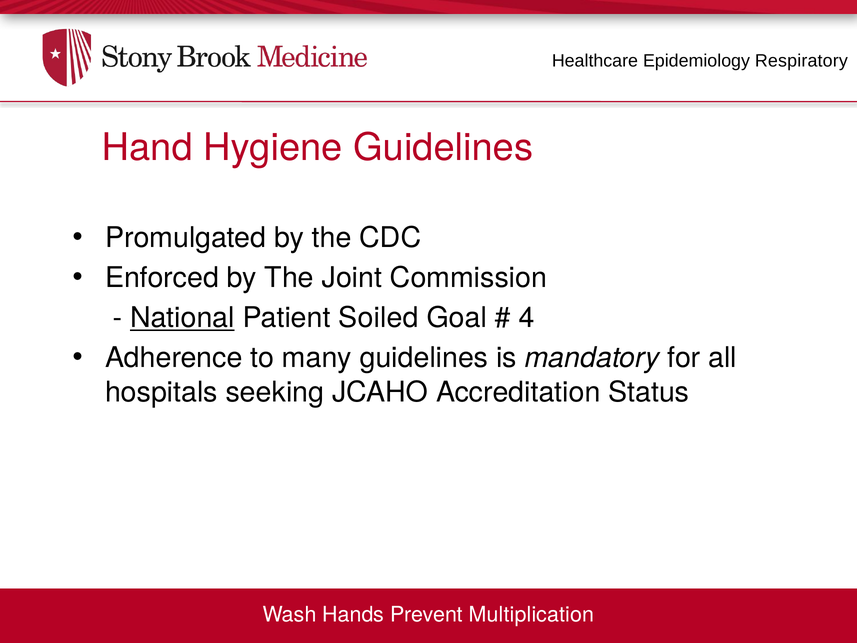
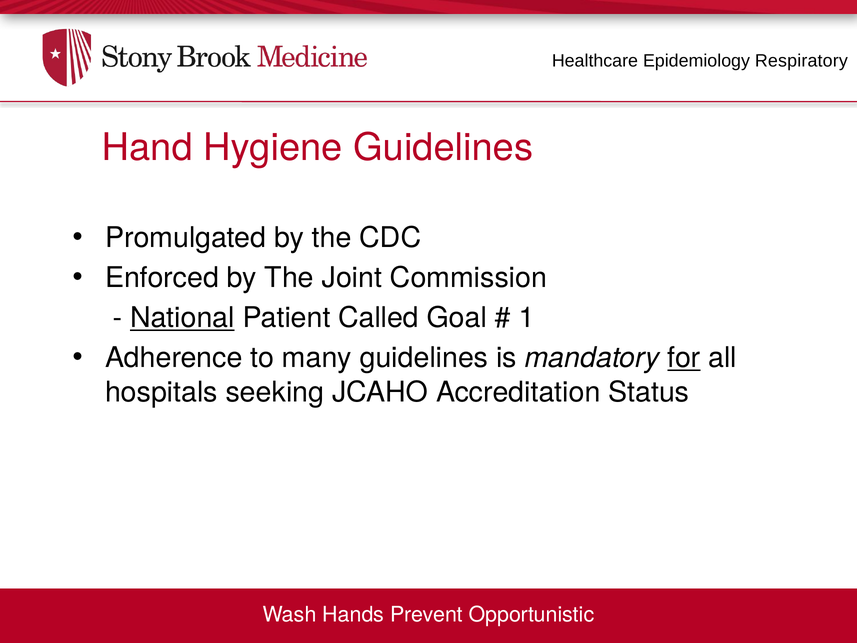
Soiled: Soiled -> Called
4: 4 -> 1
for underline: none -> present
Multiplication: Multiplication -> Opportunistic
